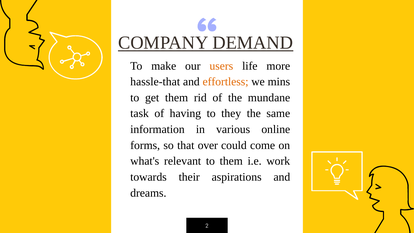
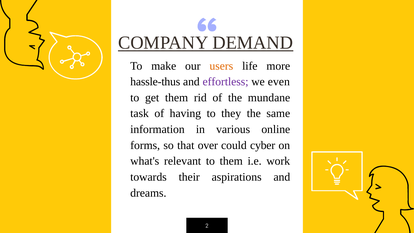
hassle-that: hassle-that -> hassle-thus
effortless colour: orange -> purple
mins: mins -> even
come: come -> cyber
